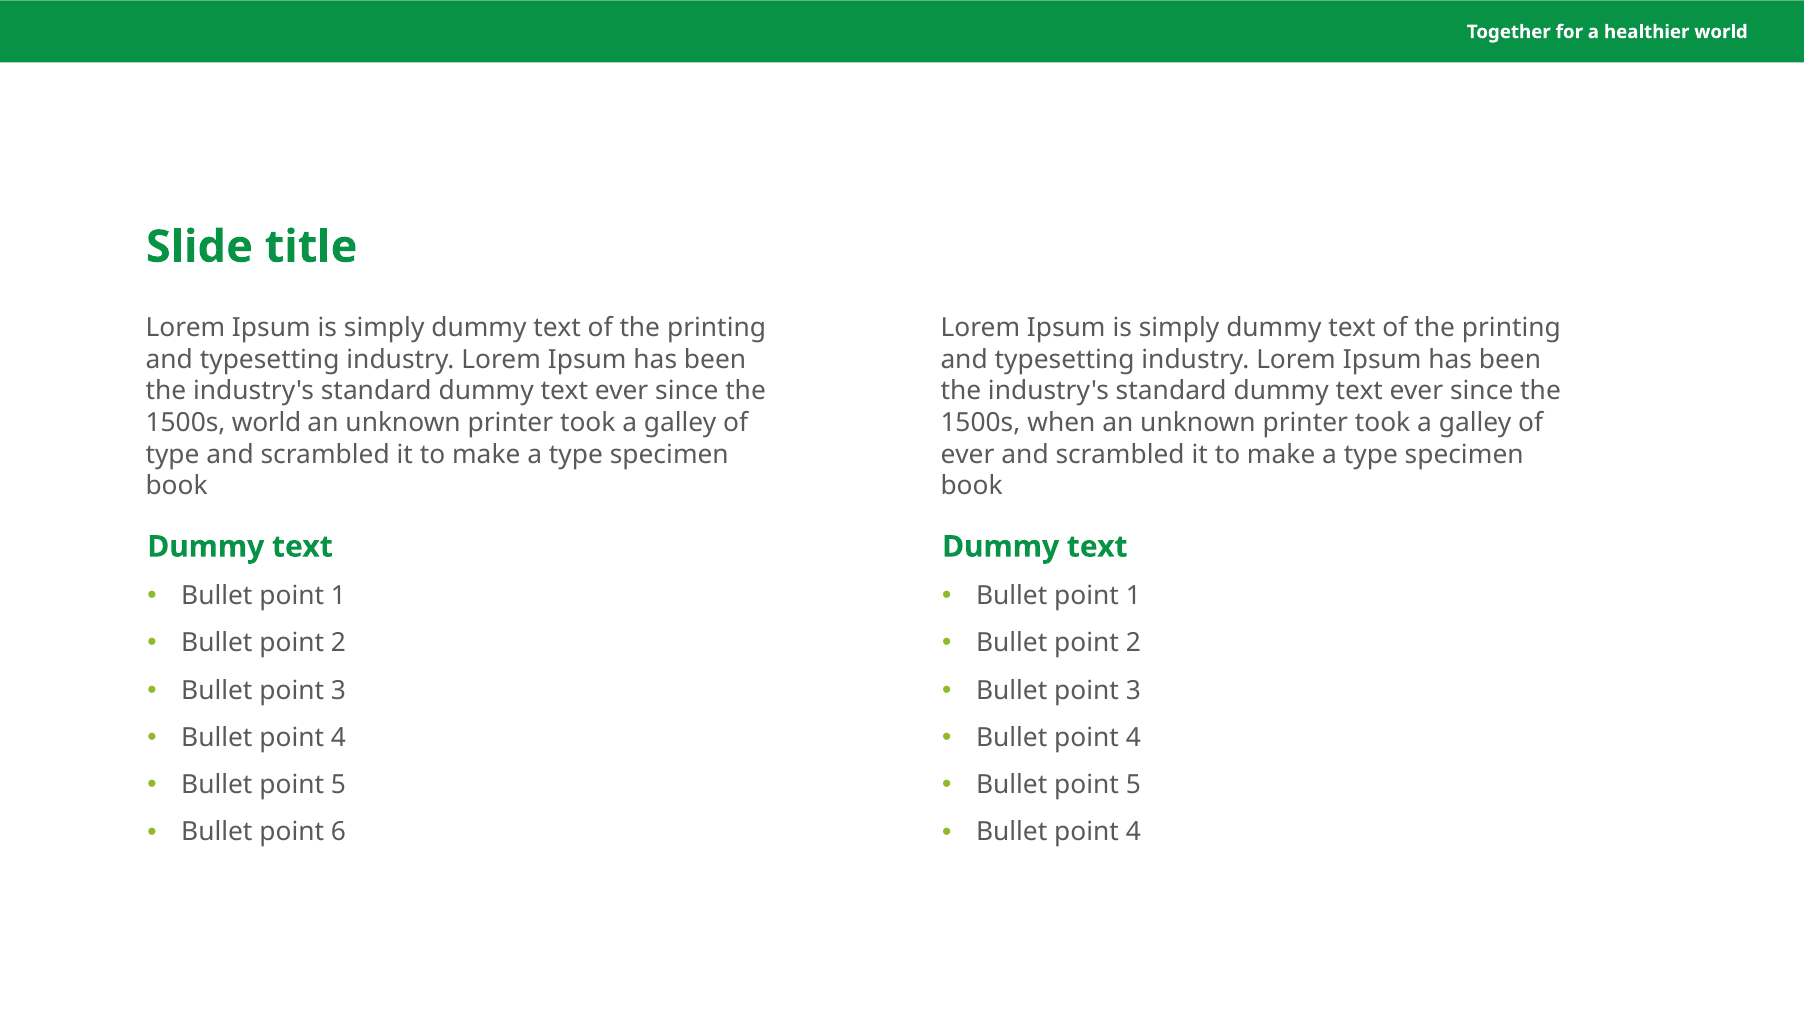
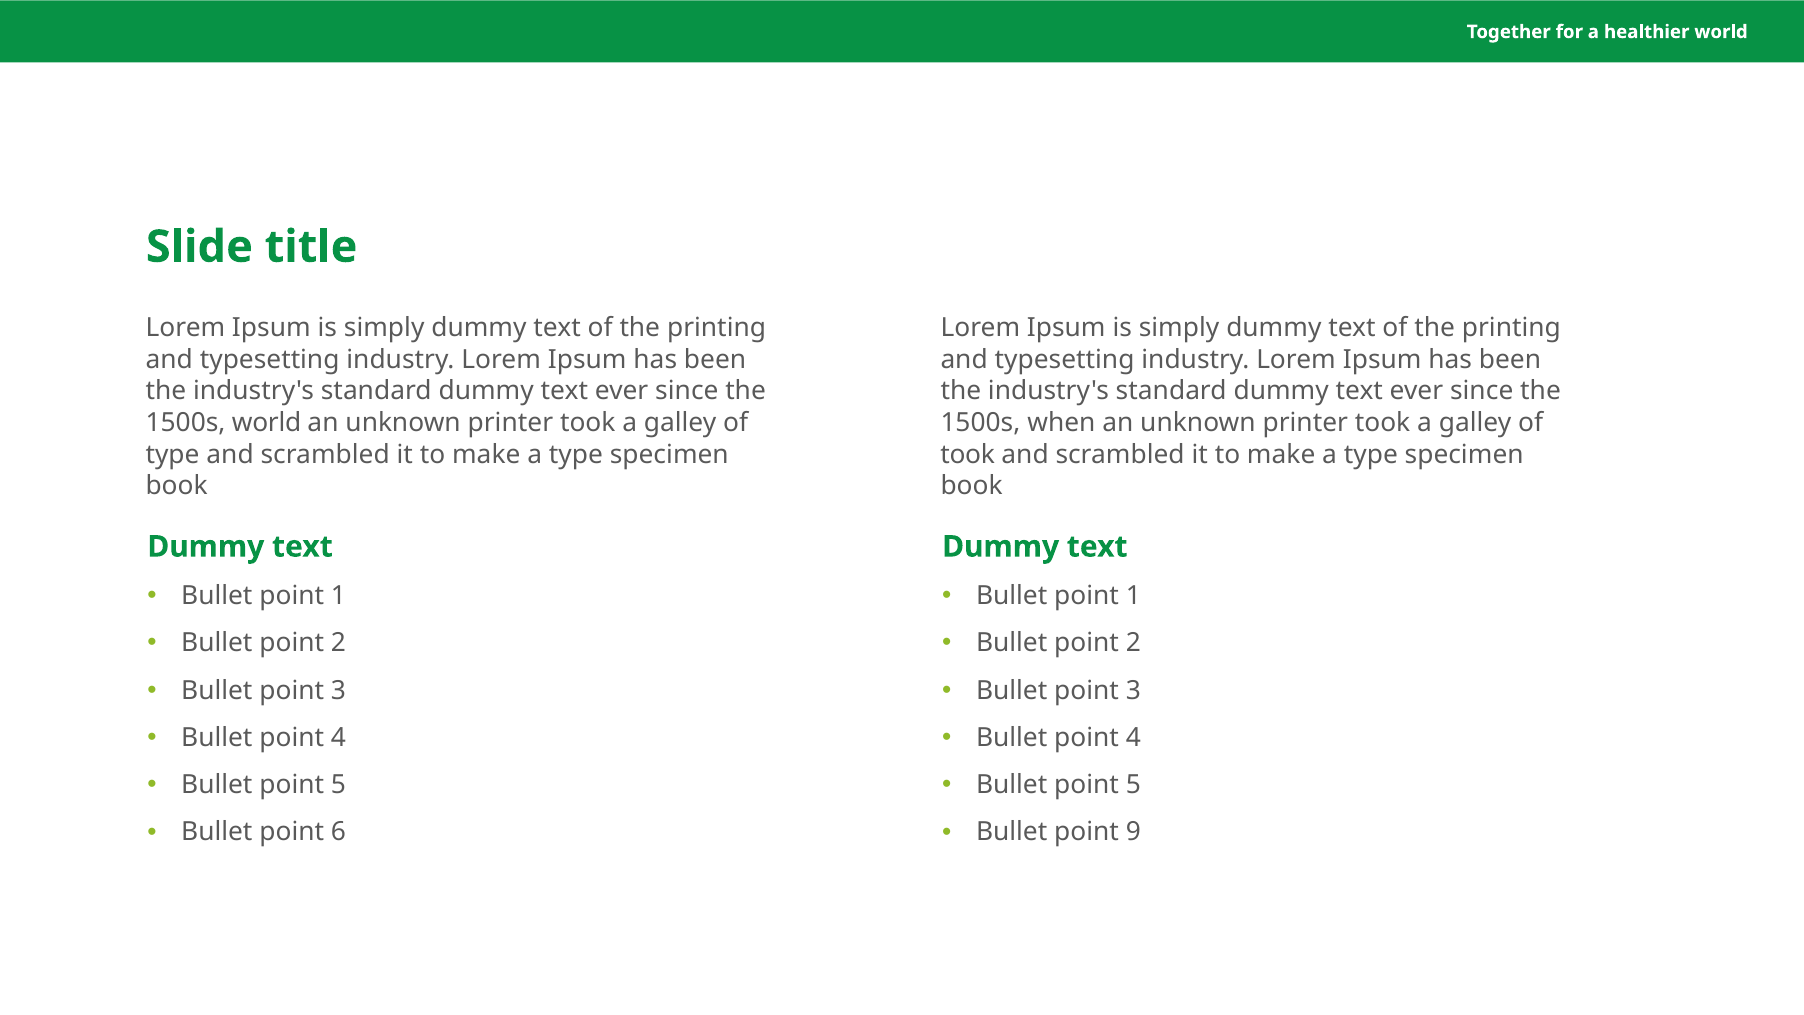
ever at (968, 454): ever -> took
4 at (1133, 832): 4 -> 9
